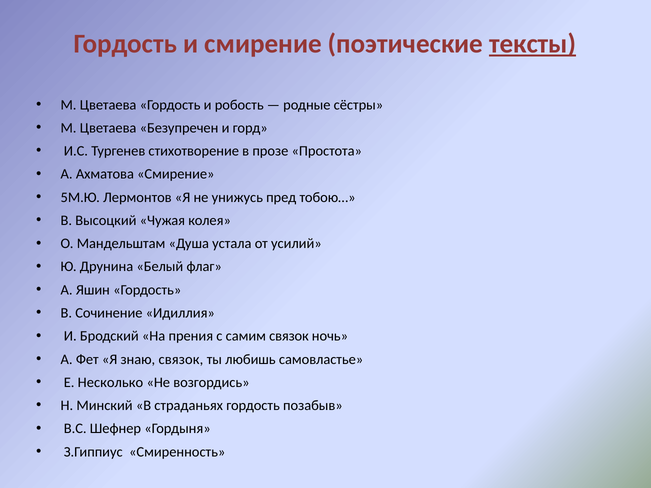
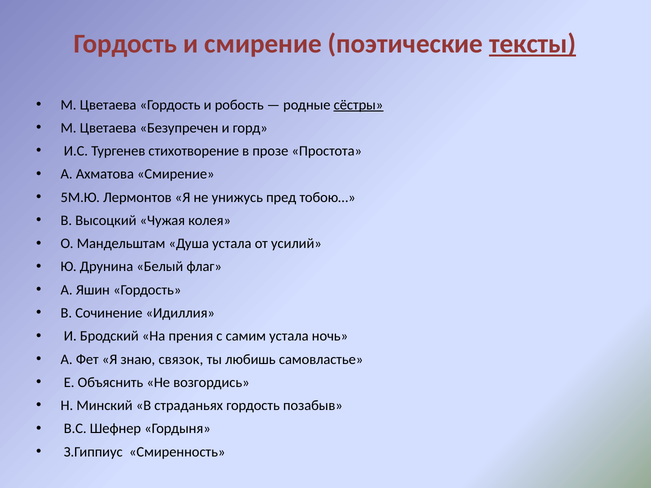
сёстры underline: none -> present
самим связок: связок -> устала
Несколько: Несколько -> Объяснить
